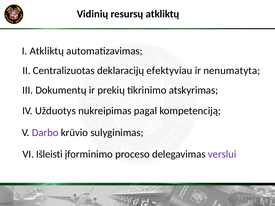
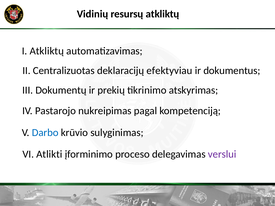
nenumatyta: nenumatyta -> dokumentus
Užduotys: Užduotys -> Pastarojo
Darbo colour: purple -> blue
Išleisti: Išleisti -> Atlikti
